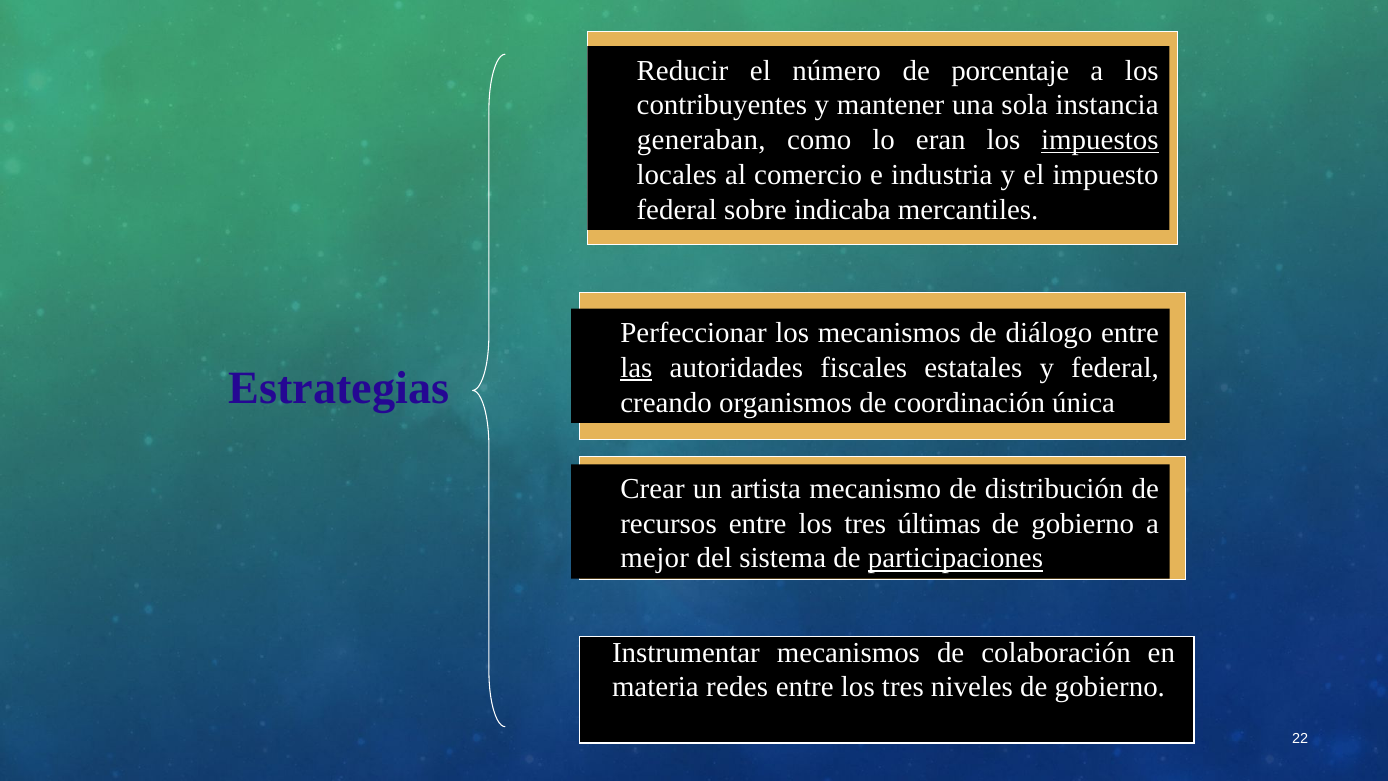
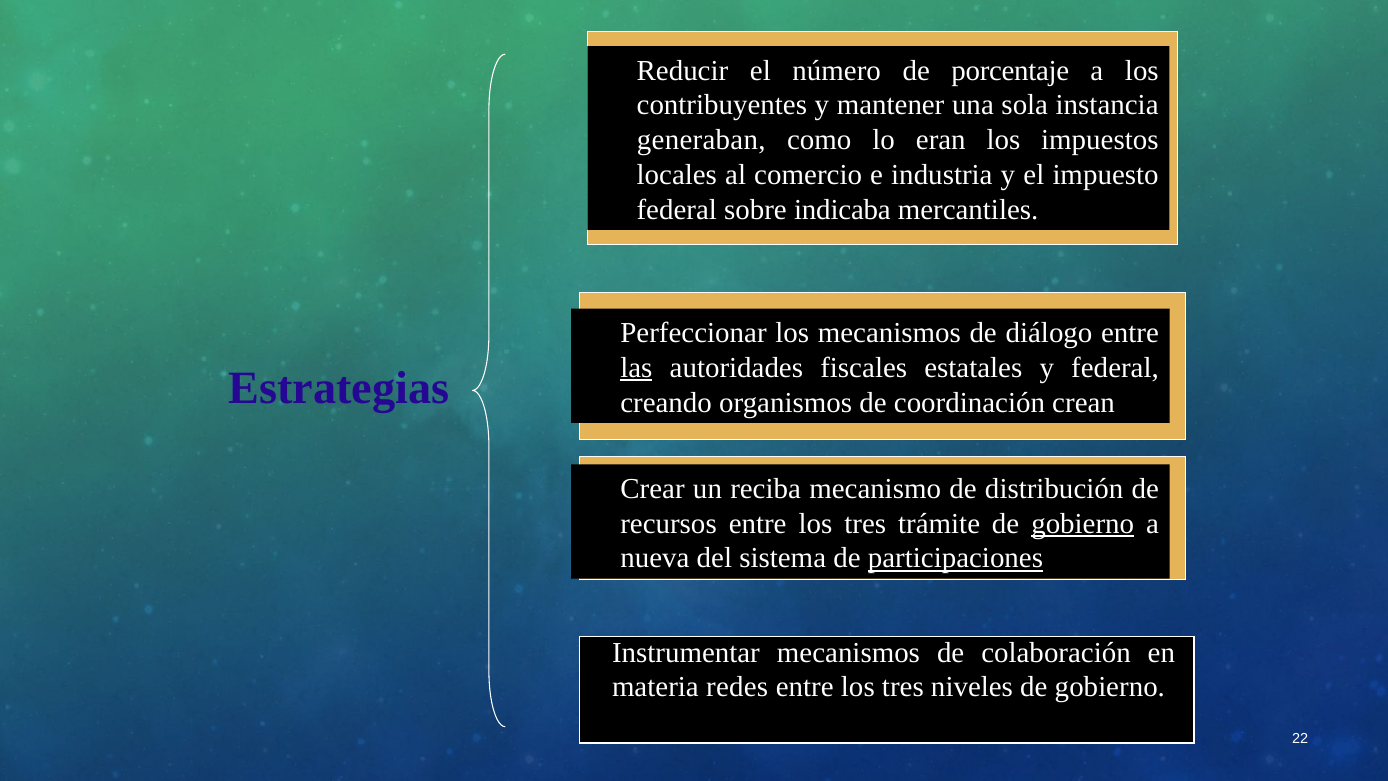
impuestos underline: present -> none
única: única -> crean
artista: artista -> reciba
últimas: últimas -> trámite
gobierno at (1083, 523) underline: none -> present
mejor: mejor -> nueva
